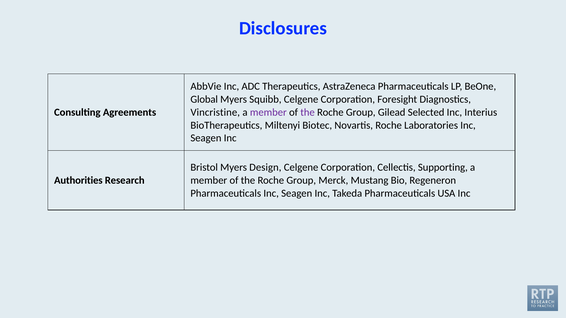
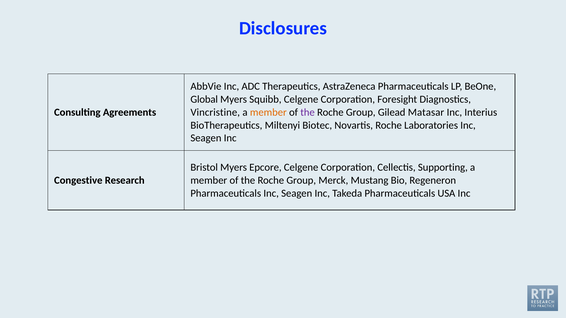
member at (268, 112) colour: purple -> orange
Selected: Selected -> Matasar
Design: Design -> Epcore
Authorities: Authorities -> Congestive
